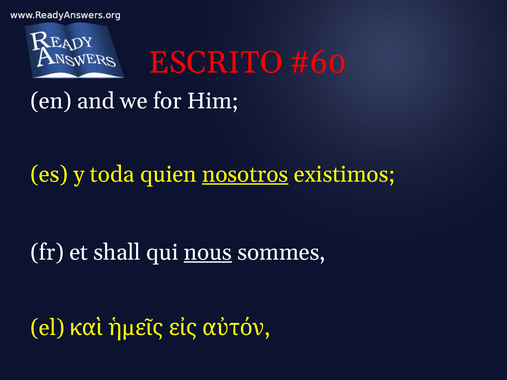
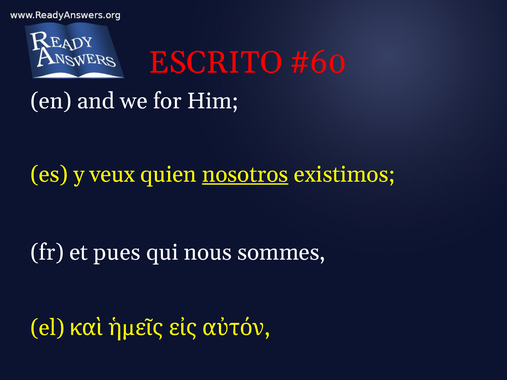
toda: toda -> veux
shall: shall -> pues
nous underline: present -> none
